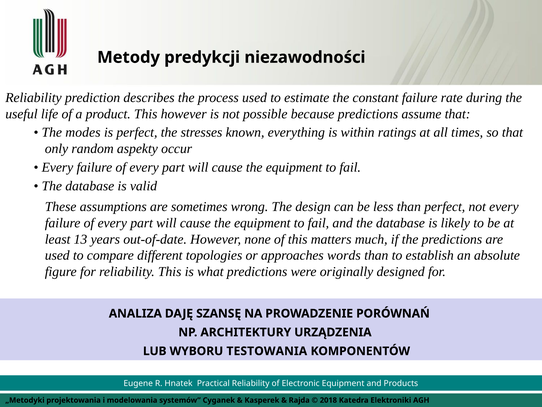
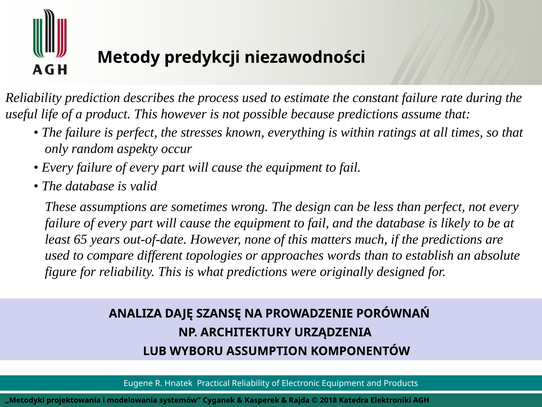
The modes: modes -> failure
13: 13 -> 65
TESTOWANIA: TESTOWANIA -> ASSUMPTION
